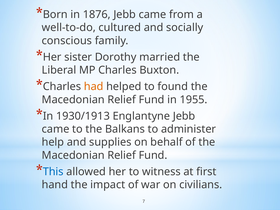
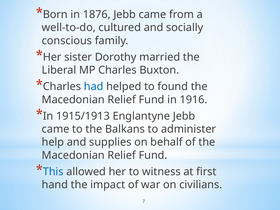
had colour: orange -> blue
1955: 1955 -> 1916
1930/1913: 1930/1913 -> 1915/1913
